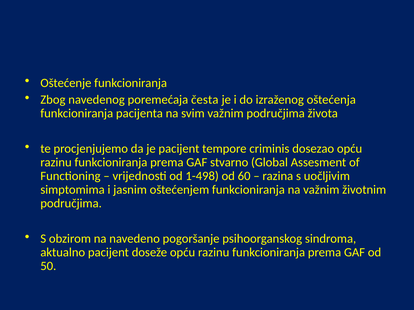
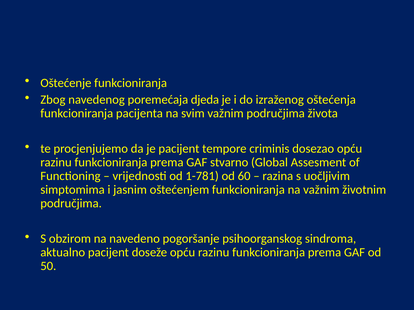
česta: česta -> djeda
1-498: 1-498 -> 1-781
